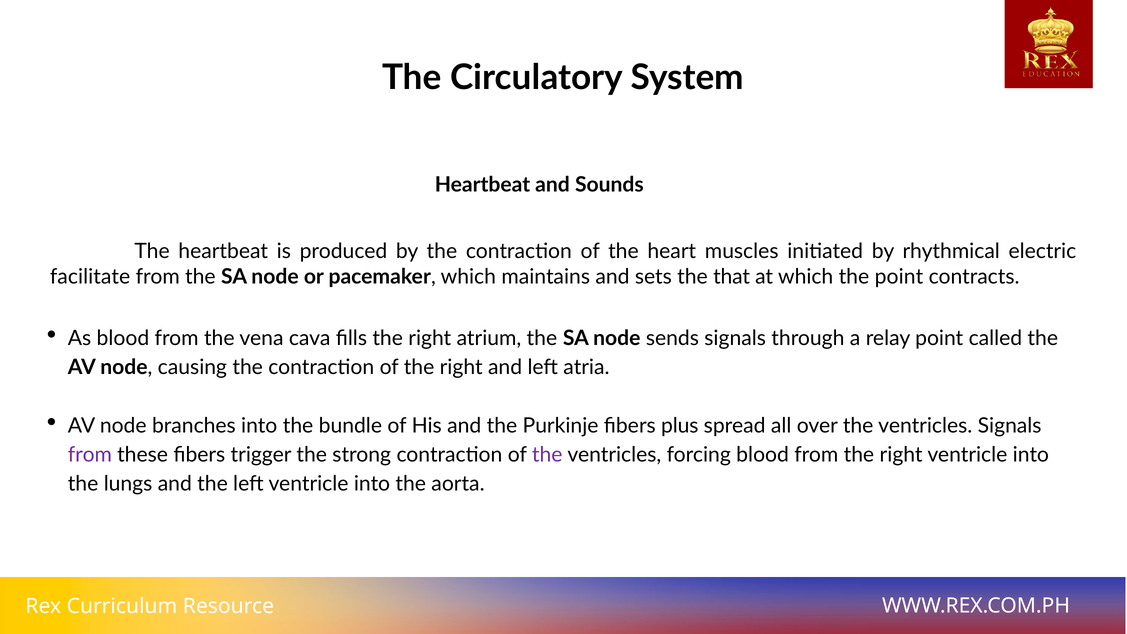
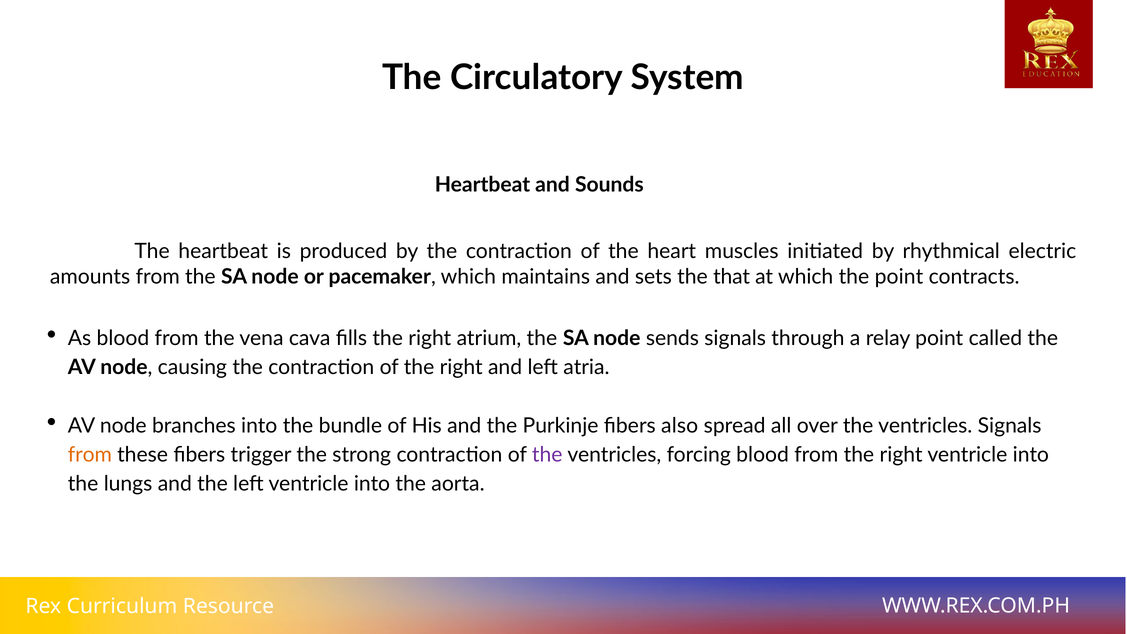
facilitate: facilitate -> amounts
plus: plus -> also
from at (90, 455) colour: purple -> orange
